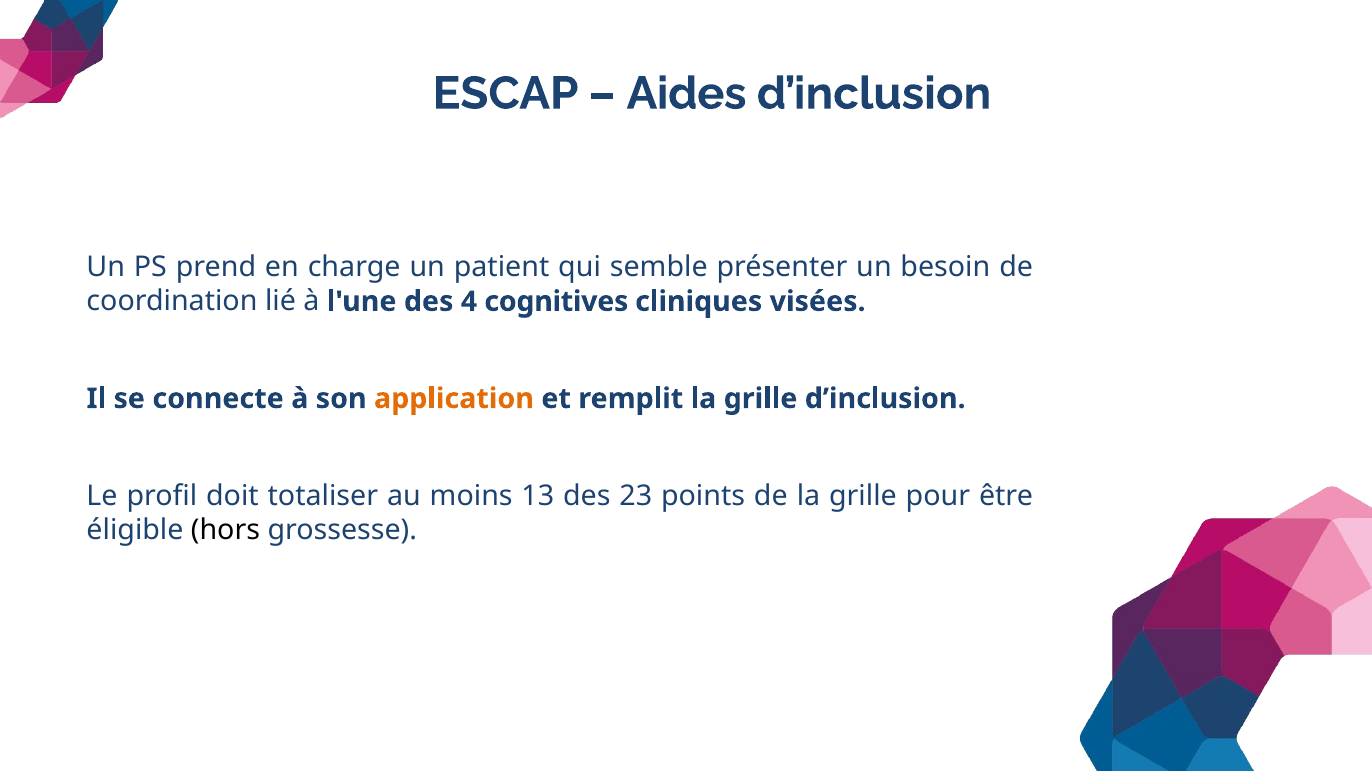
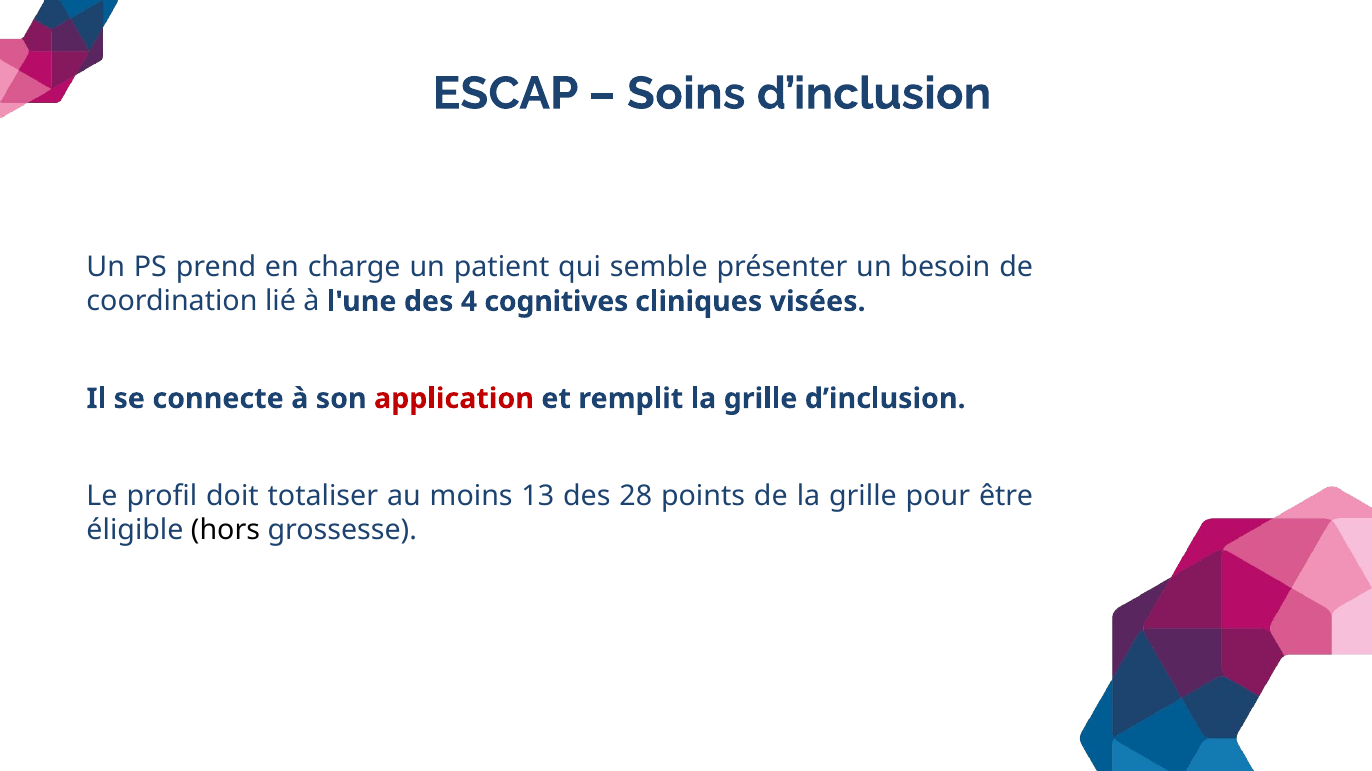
Aides: Aides -> Soins
application colour: orange -> red
23: 23 -> 28
